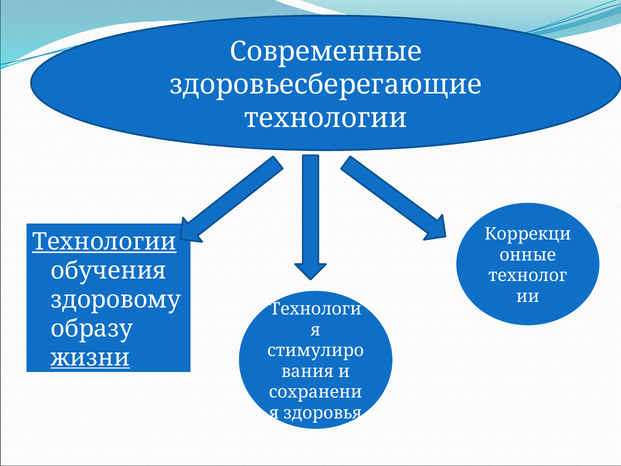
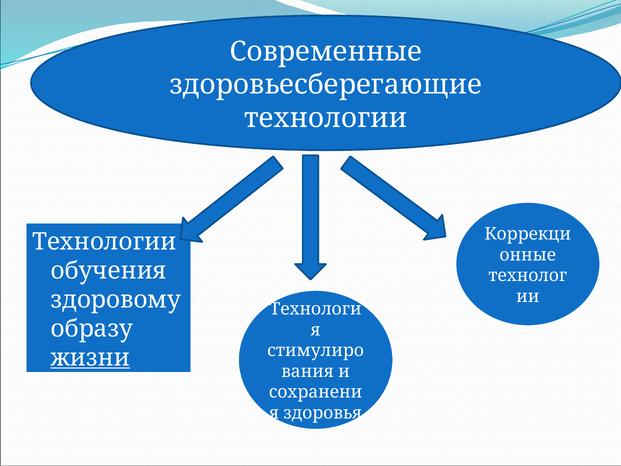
Технологии at (104, 242) underline: present -> none
